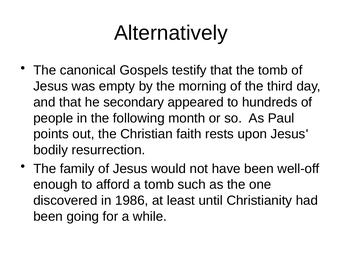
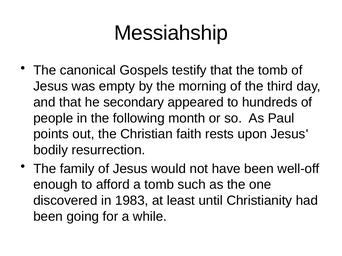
Alternatively: Alternatively -> Messiahship
1986: 1986 -> 1983
